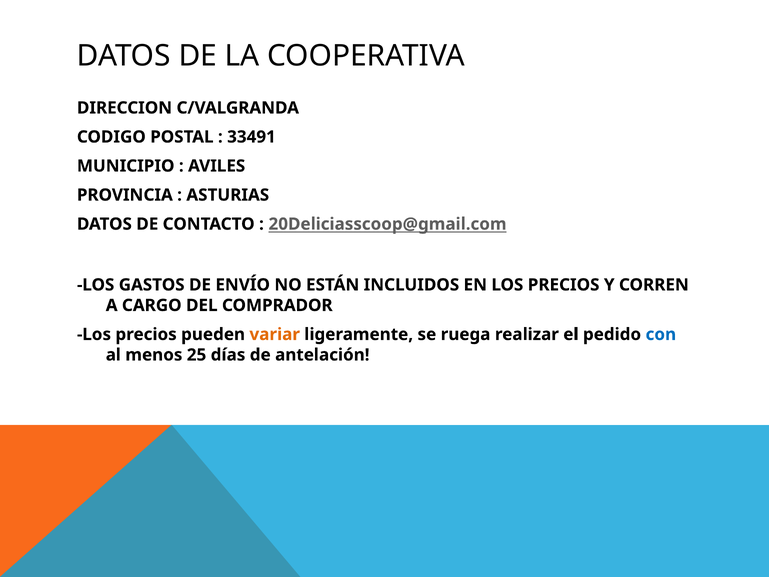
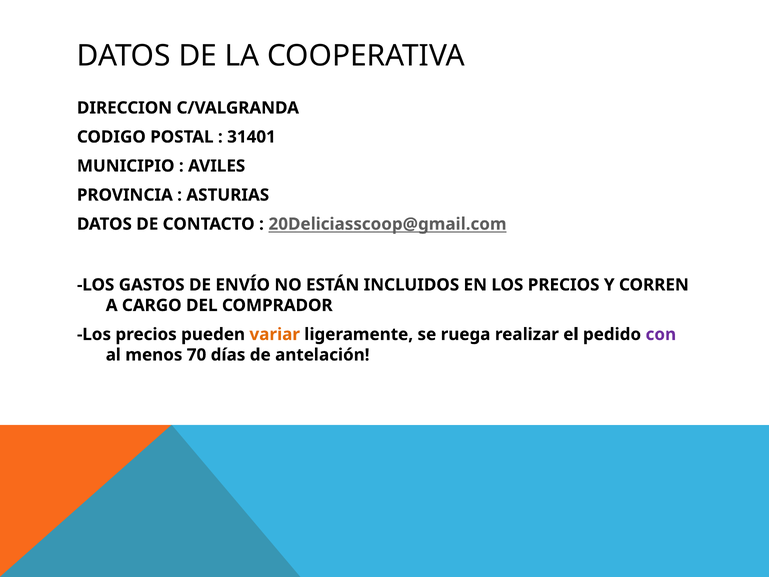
33491: 33491 -> 31401
con colour: blue -> purple
25: 25 -> 70
